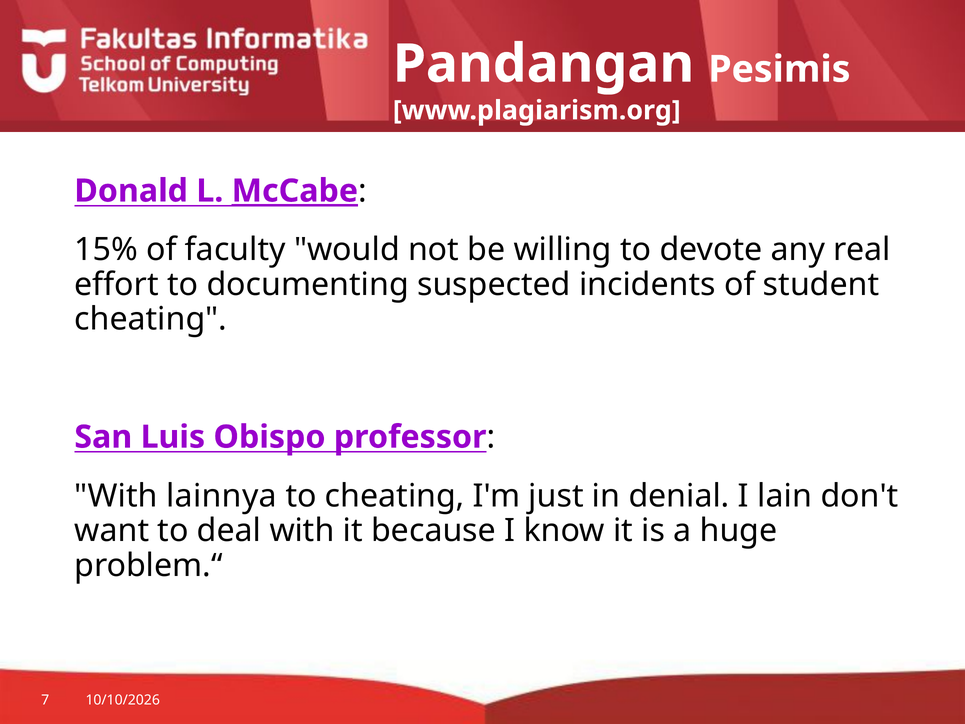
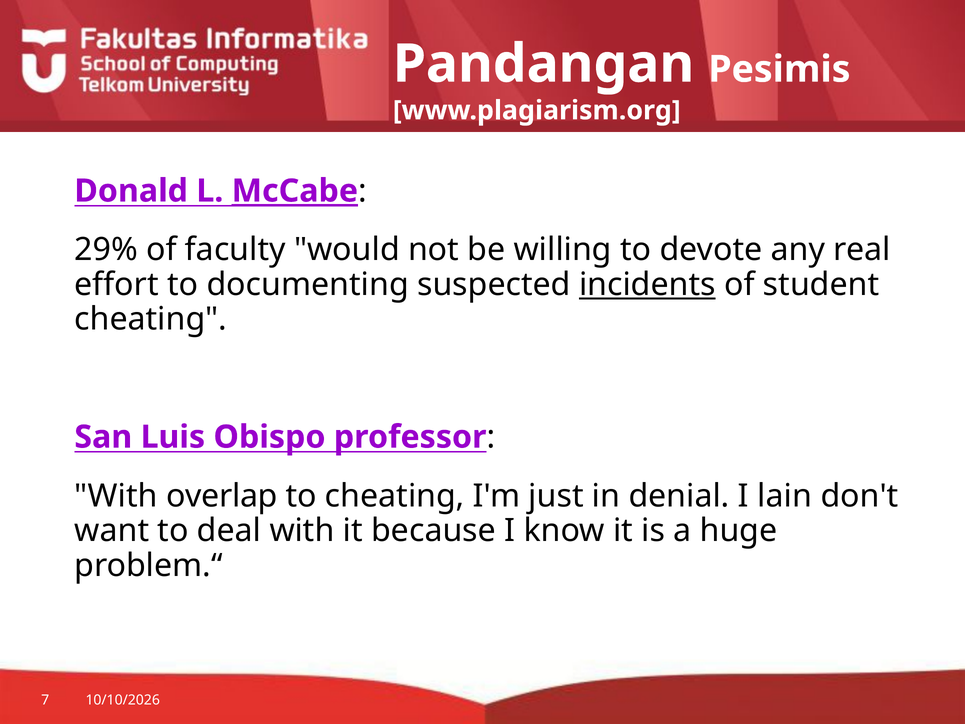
15%: 15% -> 29%
incidents underline: none -> present
lainnya: lainnya -> overlap
